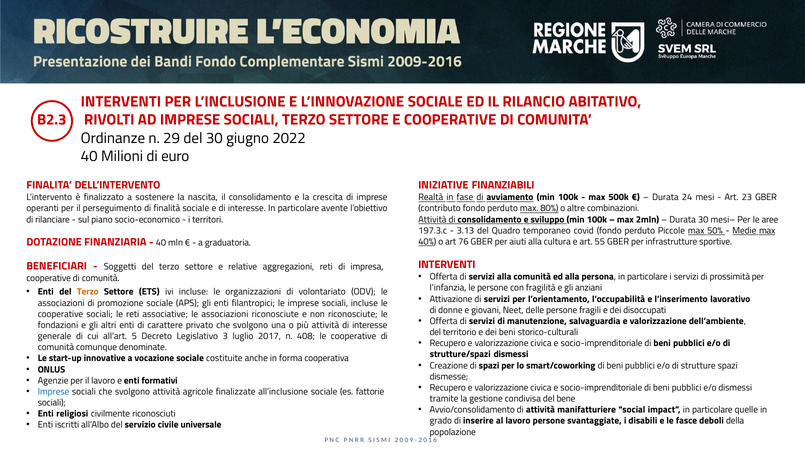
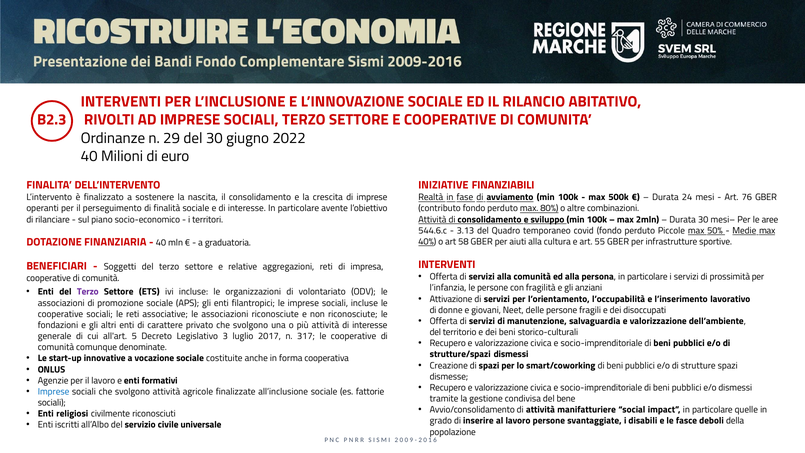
23: 23 -> 76
197.3.c: 197.3.c -> 544.6.c
76: 76 -> 58
Terzo at (88, 292) colour: orange -> purple
408: 408 -> 317
